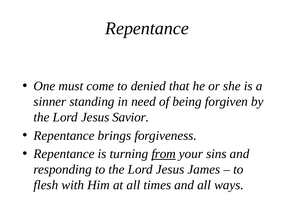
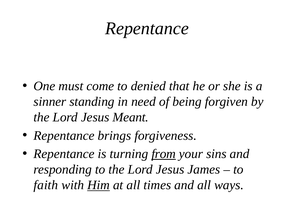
Savior: Savior -> Meant
flesh: flesh -> faith
Him underline: none -> present
